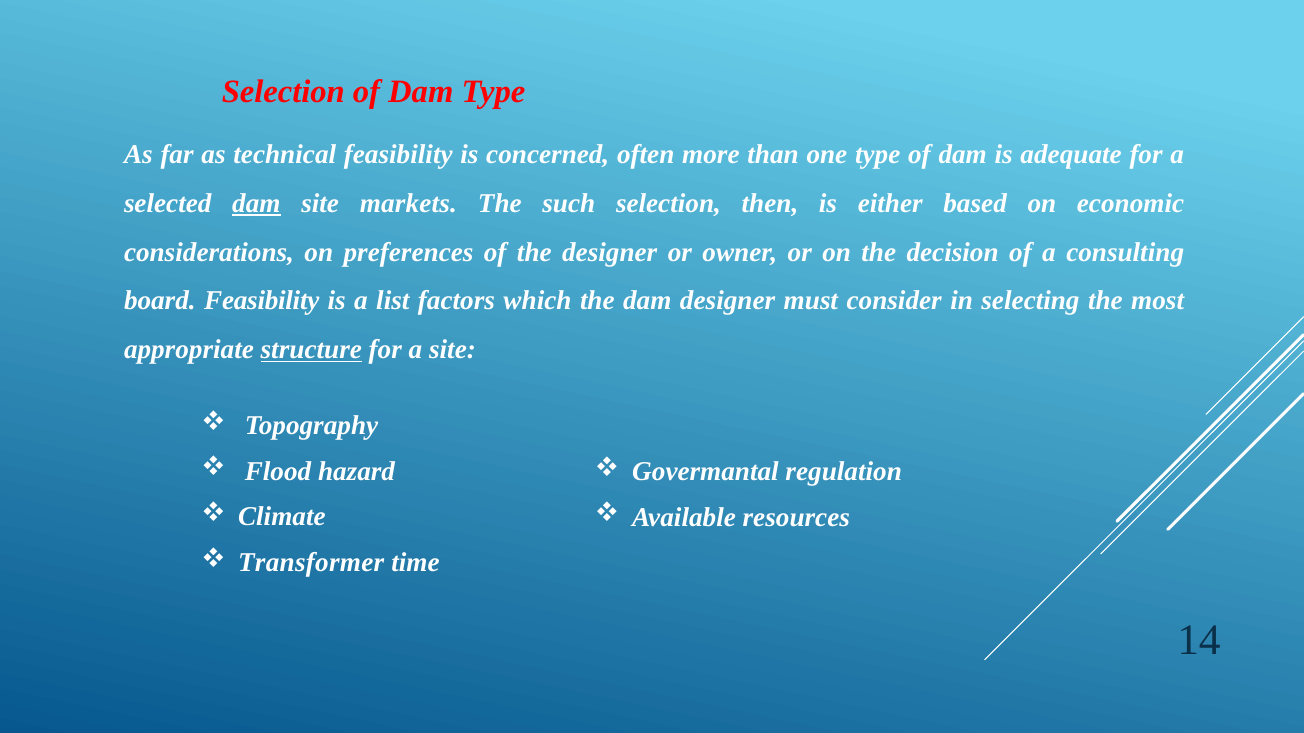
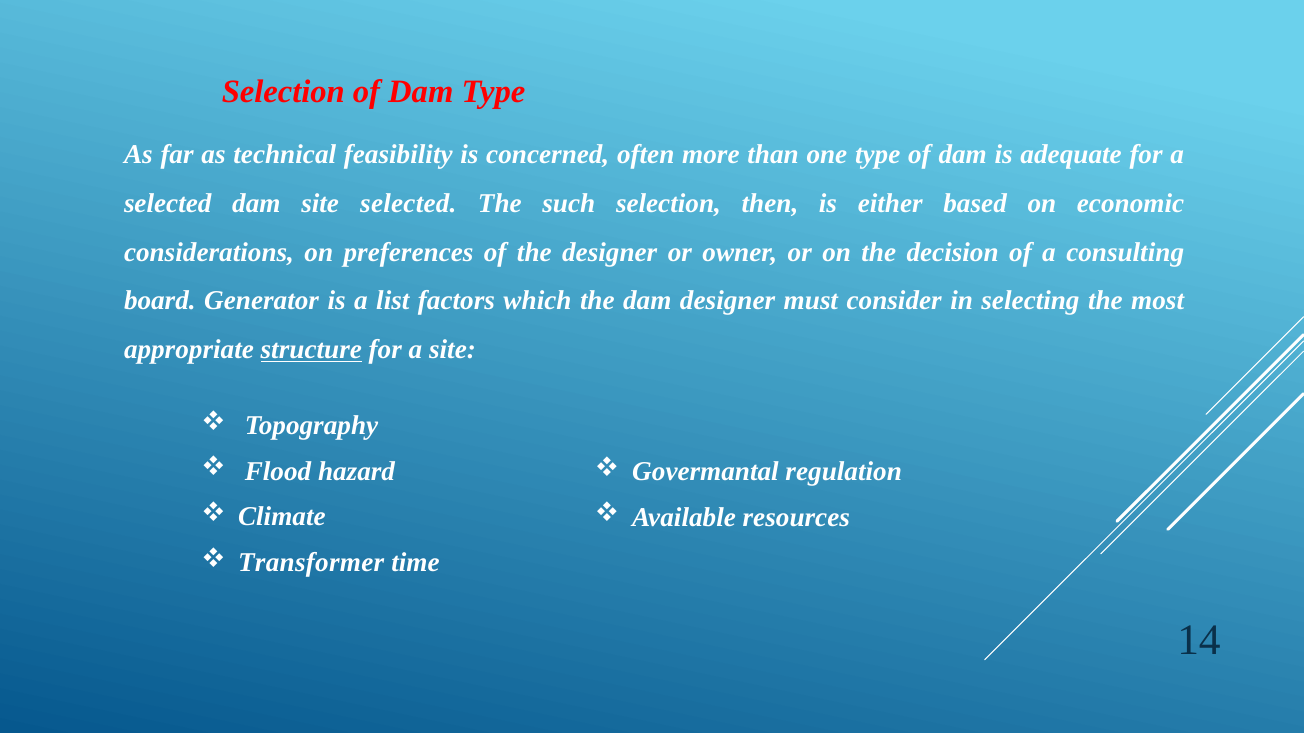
dam at (256, 203) underline: present -> none
site markets: markets -> selected
board Feasibility: Feasibility -> Generator
